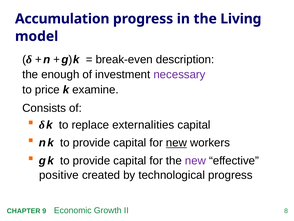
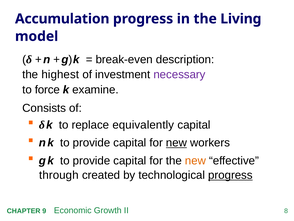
enough: enough -> highest
price: price -> force
externalities: externalities -> equivalently
new at (195, 160) colour: purple -> orange
positive: positive -> through
progress at (230, 175) underline: none -> present
